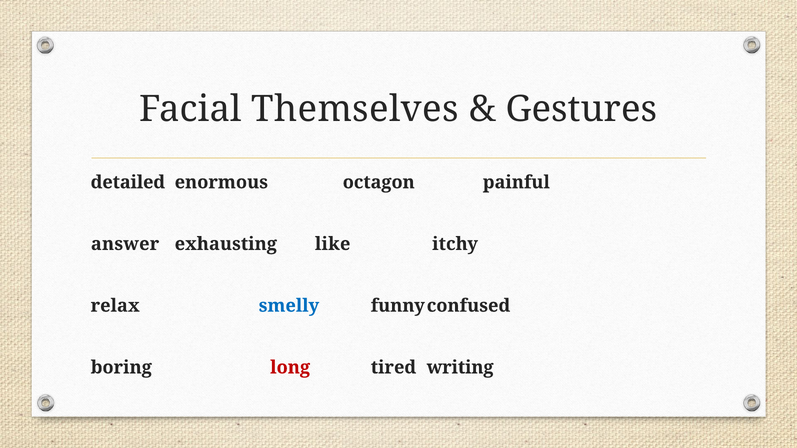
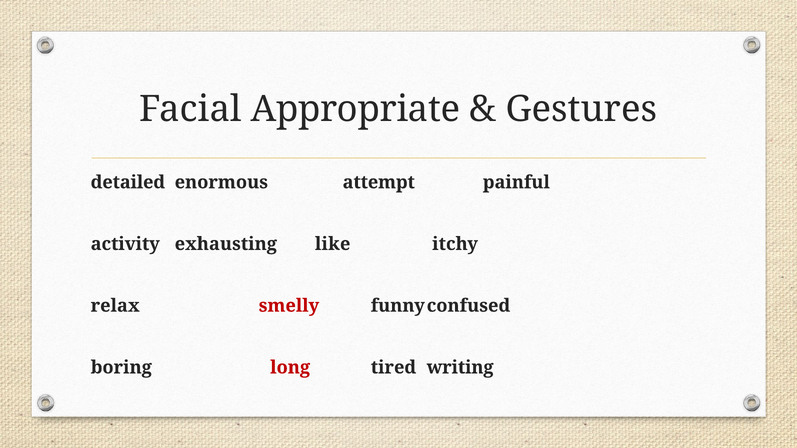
Themselves: Themselves -> Appropriate
octagon: octagon -> attempt
answer: answer -> activity
smelly colour: blue -> red
